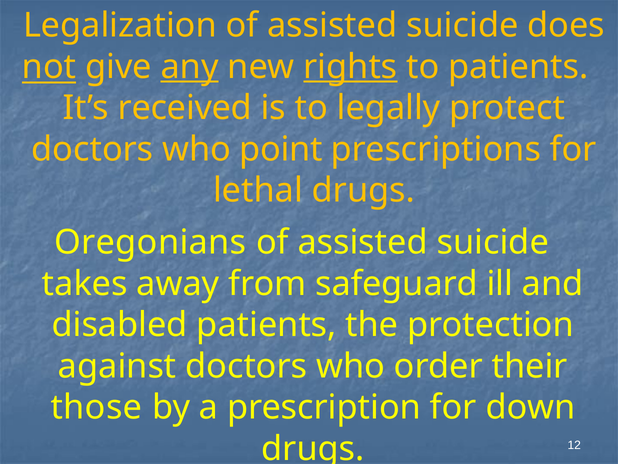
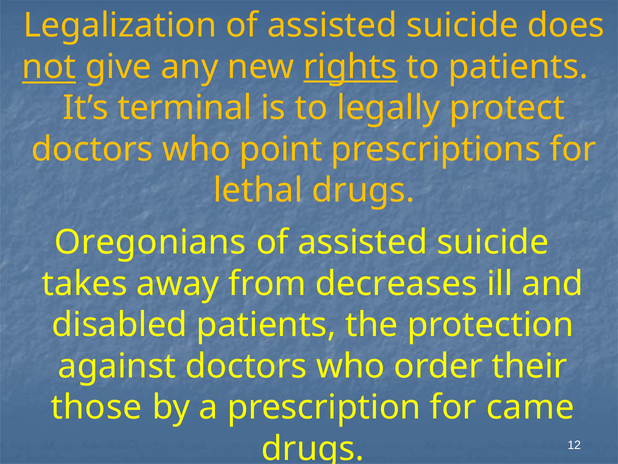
any underline: present -> none
received: received -> terminal
safeguard: safeguard -> decreases
down: down -> came
